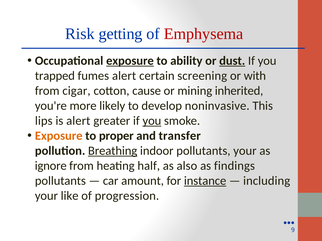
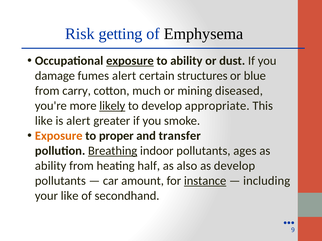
Emphysema colour: red -> black
dust underline: present -> none
trapped: trapped -> damage
screening: screening -> structures
with: with -> blue
cigar: cigar -> carry
cause: cause -> much
inherited: inherited -> diseased
likely underline: none -> present
noninvasive: noninvasive -> appropriate
lips at (44, 121): lips -> like
you at (152, 121) underline: present -> none
pollutants your: your -> ages
ignore at (51, 166): ignore -> ability
as findings: findings -> develop
progression: progression -> secondhand
